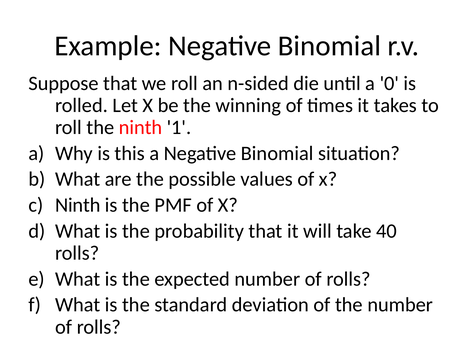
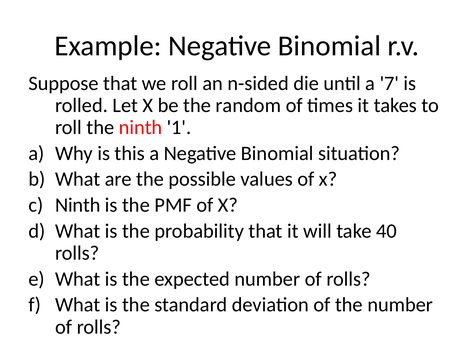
0: 0 -> 7
winning: winning -> random
